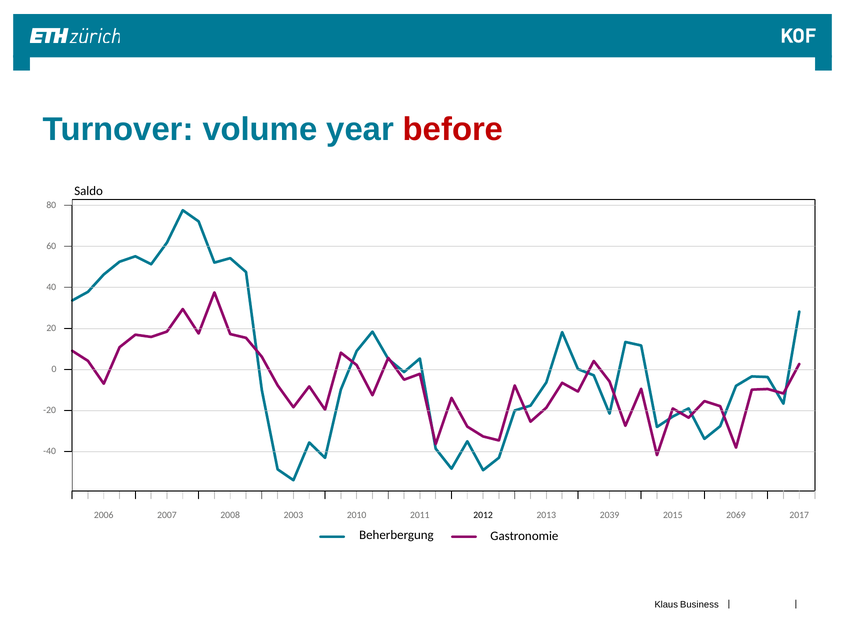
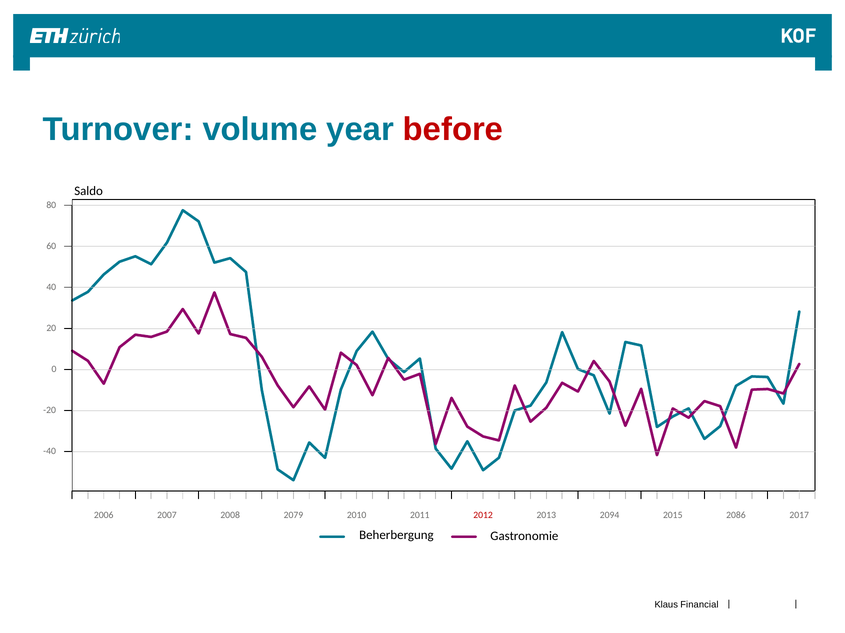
2003: 2003 -> 2079
2012 colour: black -> red
2039: 2039 -> 2094
2069: 2069 -> 2086
Business: Business -> Financial
